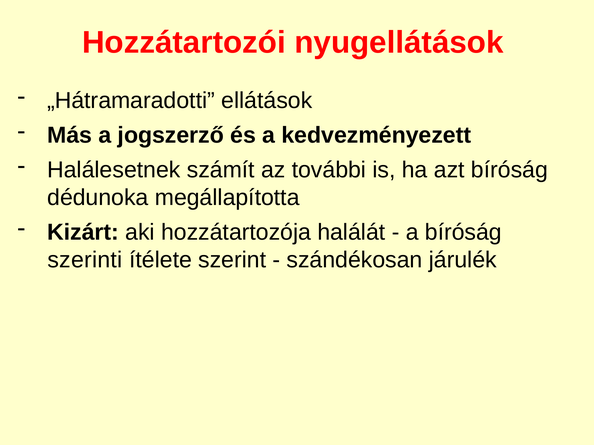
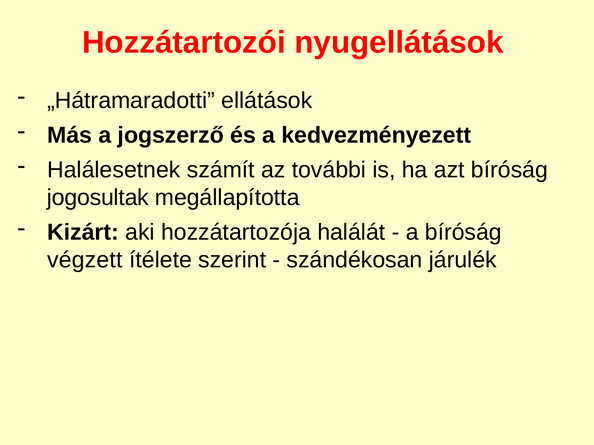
dédunoka: dédunoka -> jogosultak
szerinti: szerinti -> végzett
